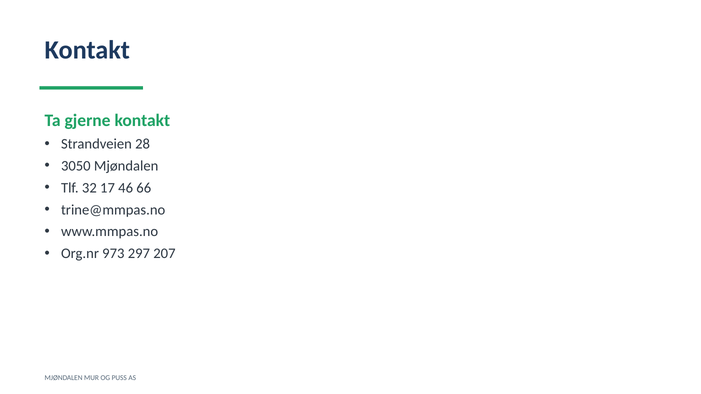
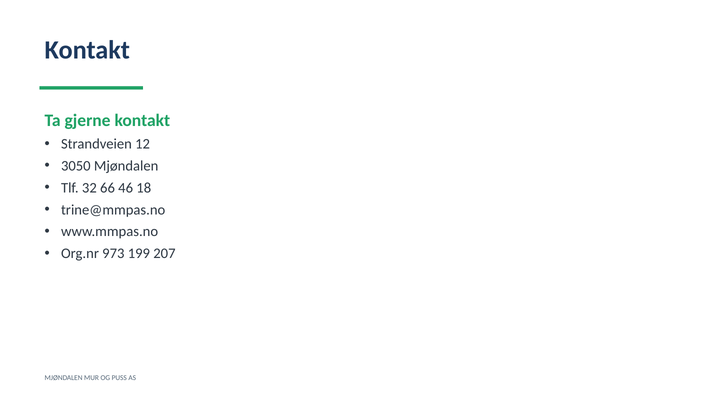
28: 28 -> 12
17: 17 -> 66
66: 66 -> 18
297: 297 -> 199
